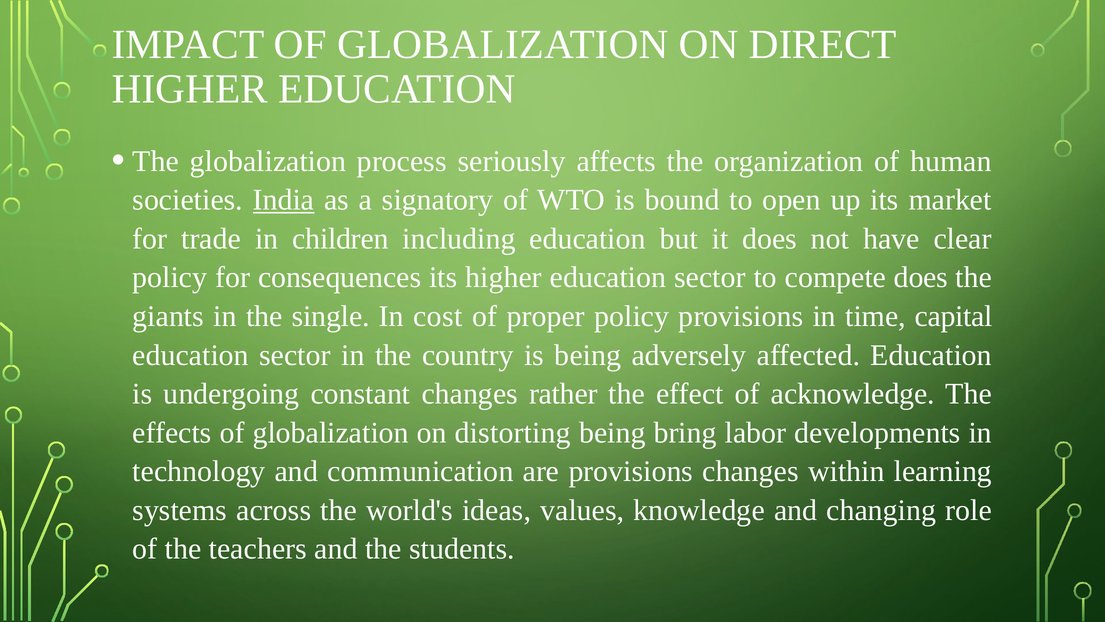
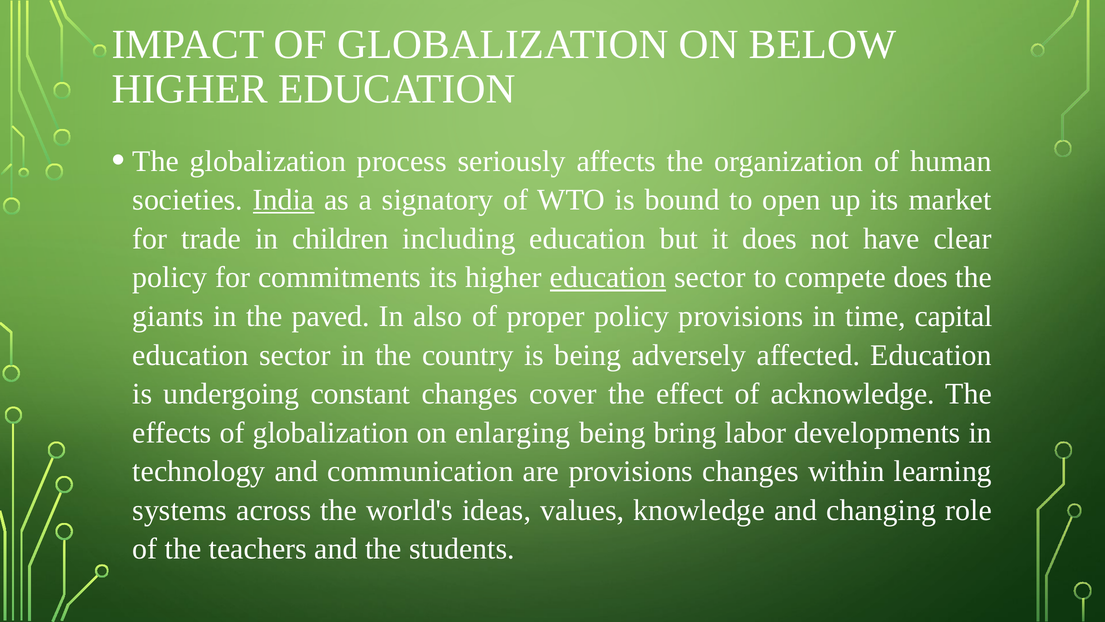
DIRECT: DIRECT -> BELOW
consequences: consequences -> commitments
education at (608, 277) underline: none -> present
single: single -> paved
cost: cost -> also
rather: rather -> cover
distorting: distorting -> enlarging
